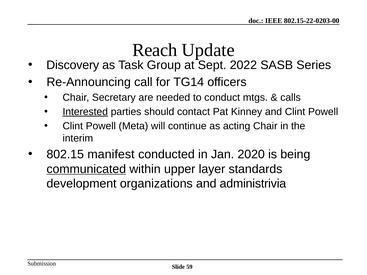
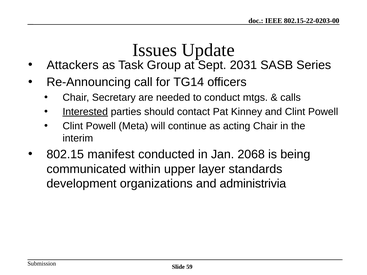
Reach: Reach -> Issues
Discovery: Discovery -> Attackers
2022: 2022 -> 2031
2020: 2020 -> 2068
communicated underline: present -> none
